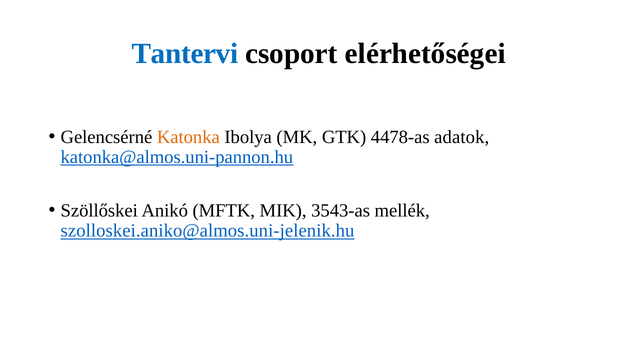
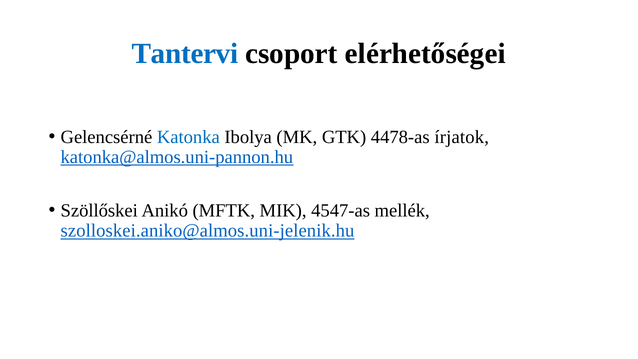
Katonka colour: orange -> blue
adatok: adatok -> írjatok
3543-as: 3543-as -> 4547-as
